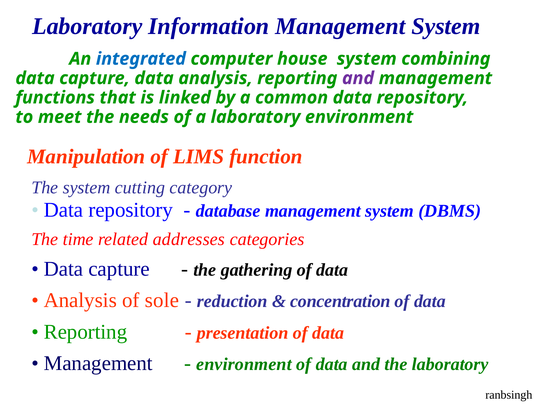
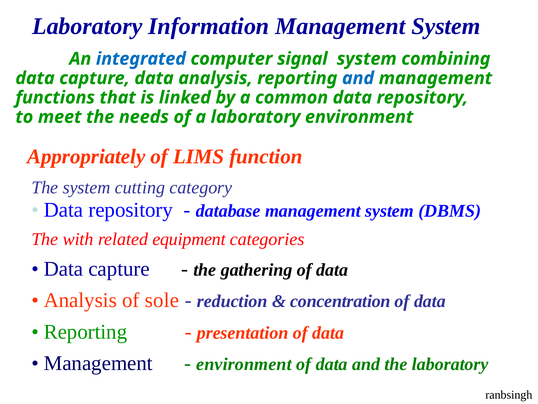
house: house -> signal
and at (358, 78) colour: purple -> blue
Manipulation: Manipulation -> Appropriately
time: time -> with
addresses: addresses -> equipment
